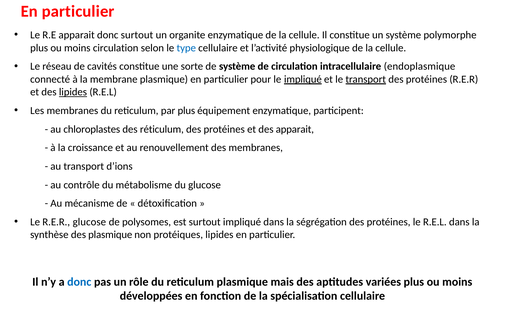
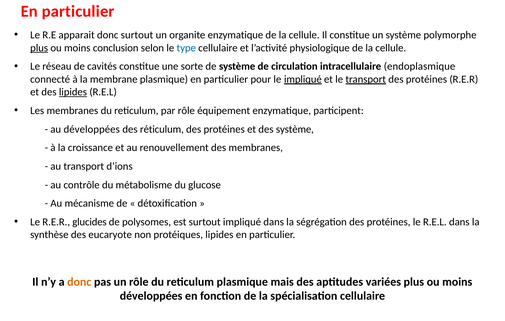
plus at (39, 48) underline: none -> present
moins circulation: circulation -> conclusion
par plus: plus -> rôle
au chloroplastes: chloroplastes -> développées
des apparait: apparait -> système
R.E.R glucose: glucose -> glucides
des plasmique: plasmique -> eucaryote
donc at (79, 281) colour: blue -> orange
